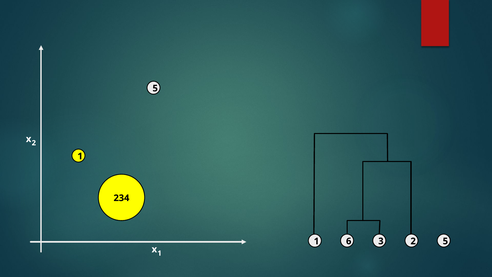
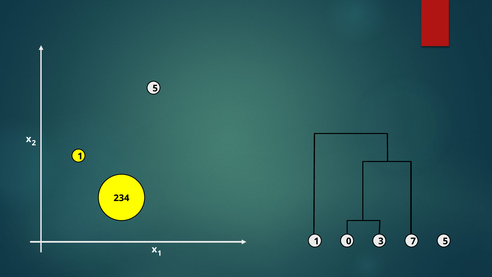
6: 6 -> 0
3 2: 2 -> 7
